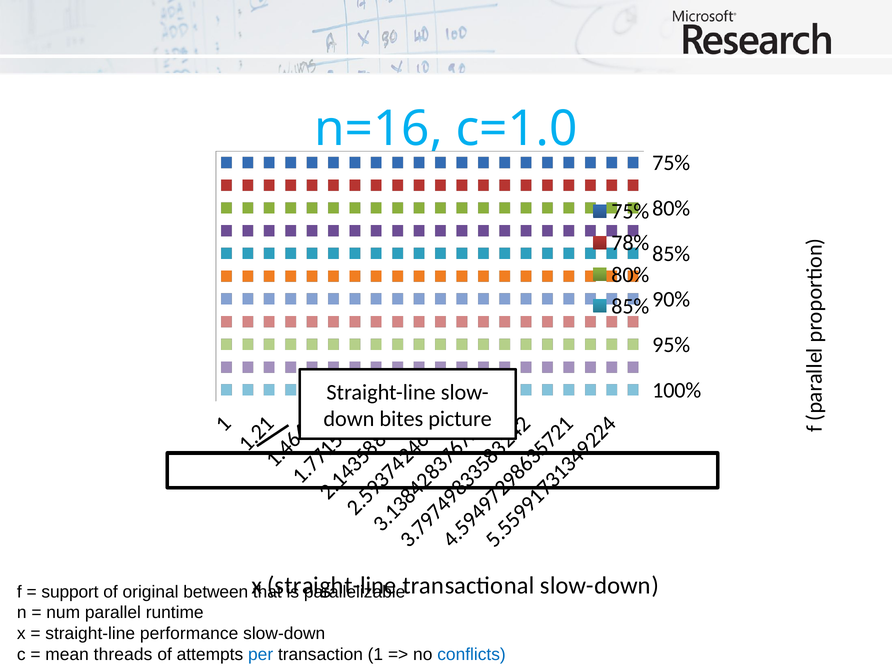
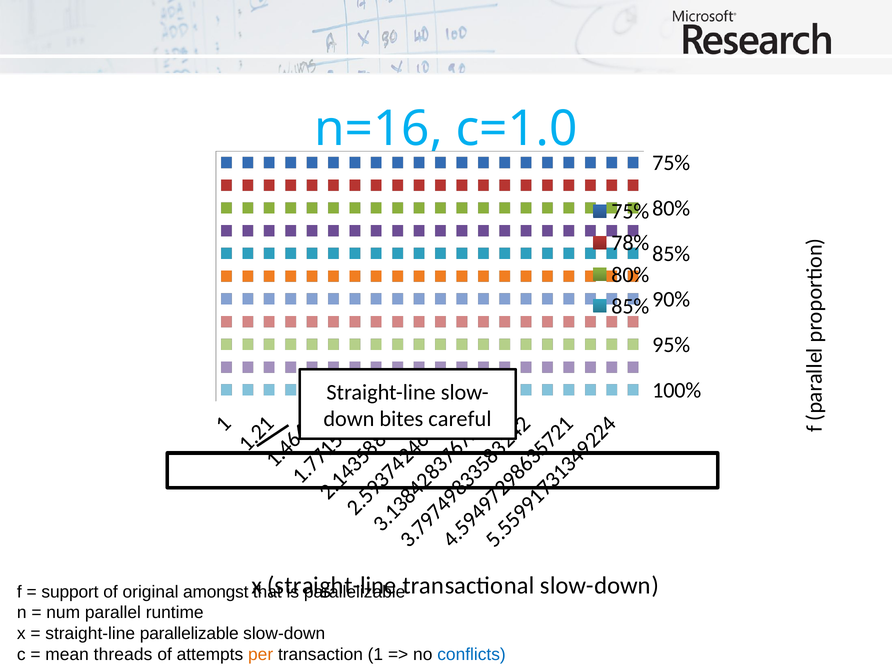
picture: picture -> careful
between: between -> amongst
straight-line performance: performance -> parallelizable
per colour: blue -> orange
